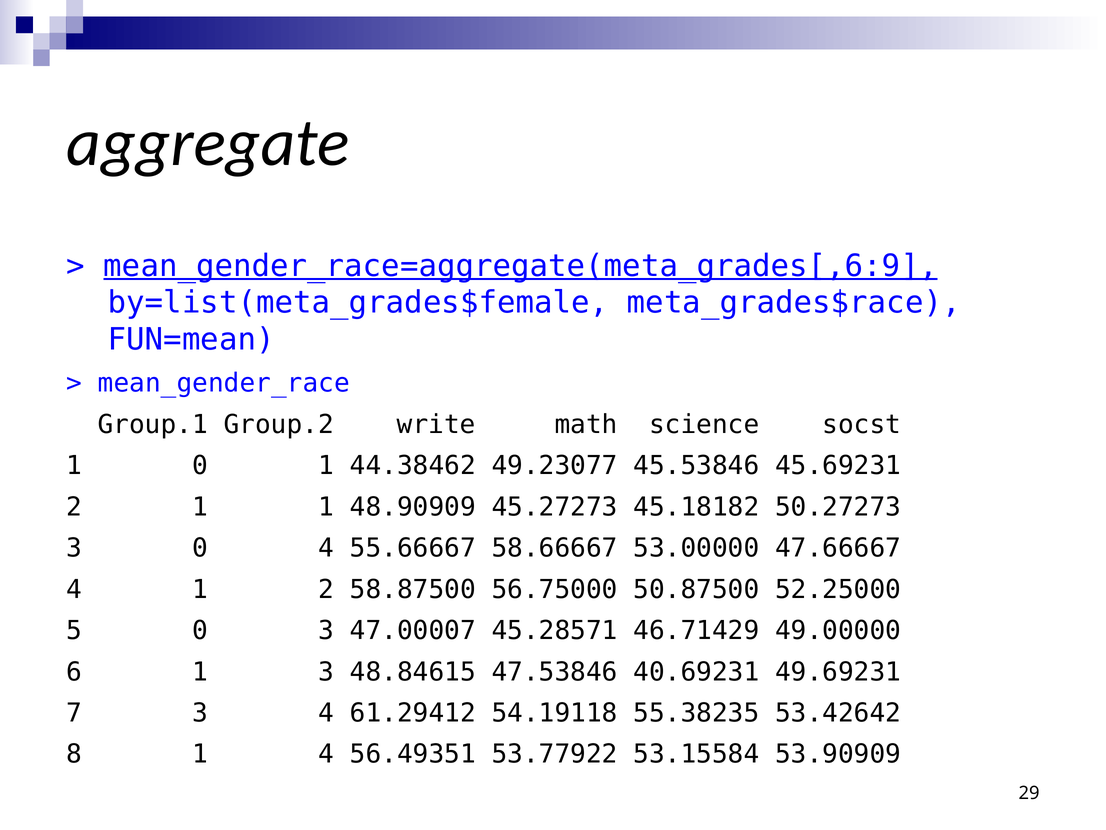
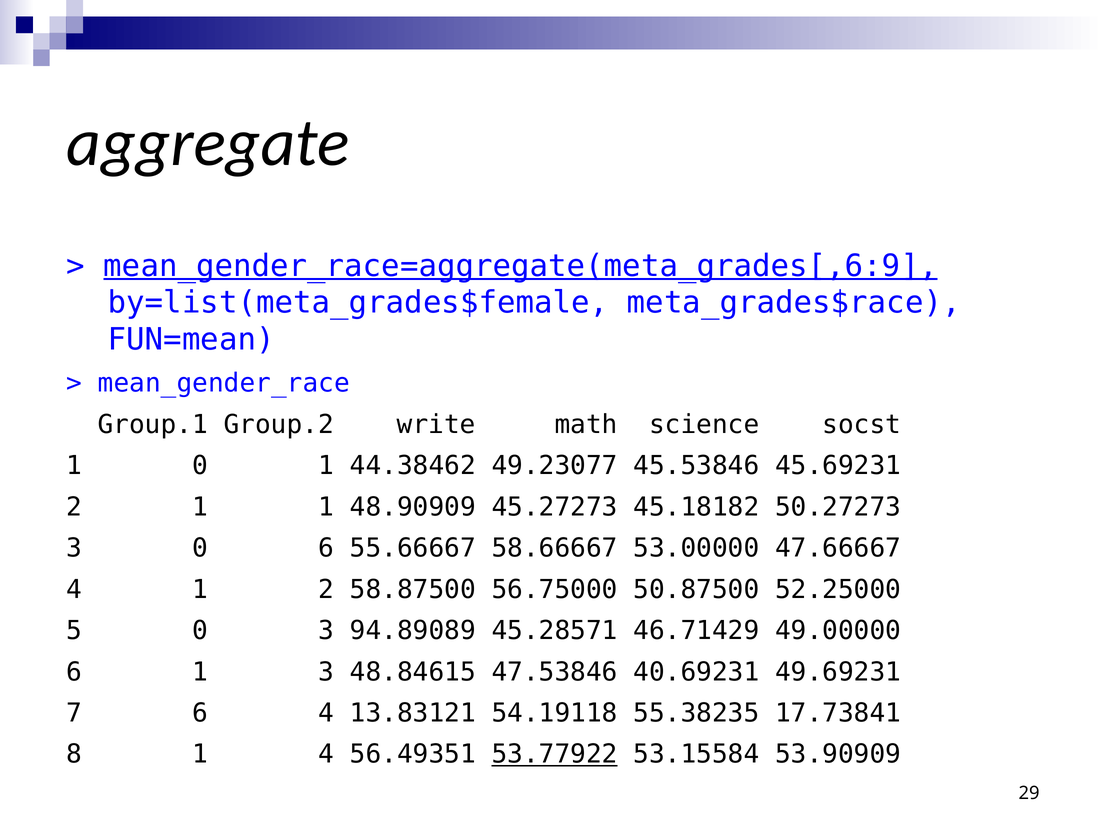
0 4: 4 -> 6
47.00007: 47.00007 -> 94.89089
7 3: 3 -> 6
61.29412: 61.29412 -> 13.83121
53.42642: 53.42642 -> 17.73841
53.77922 underline: none -> present
